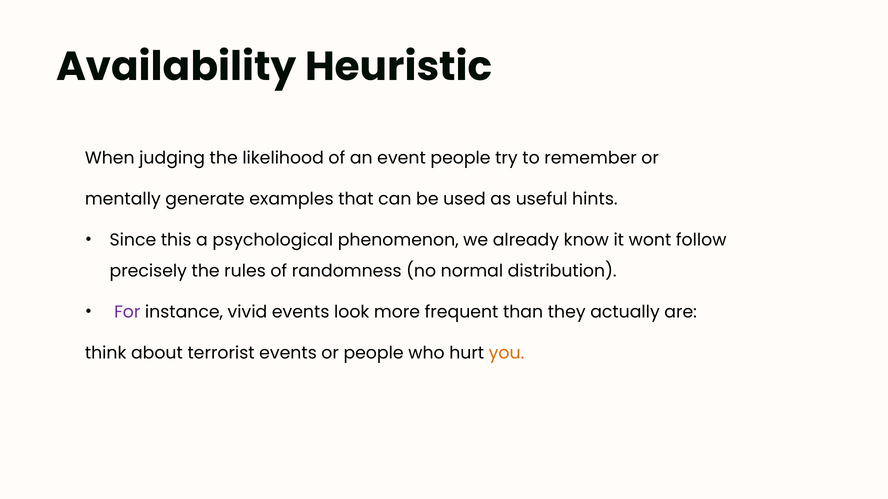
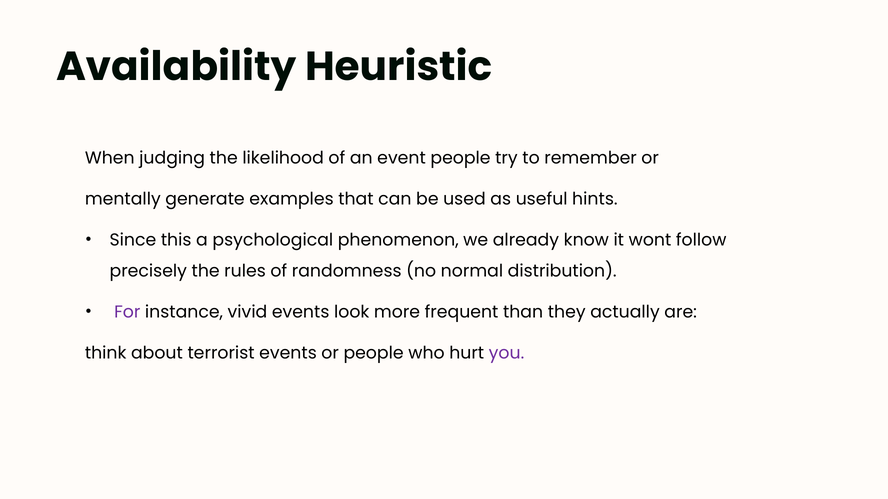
you colour: orange -> purple
